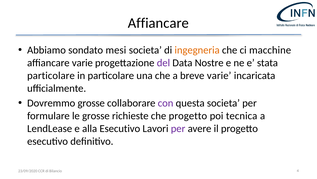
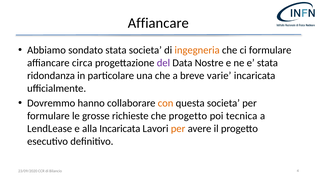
sondato mesi: mesi -> stata
ci macchine: macchine -> formulare
affiancare varie: varie -> circa
particolare at (51, 75): particolare -> ridondanza
Dovremmo grosse: grosse -> hanno
con colour: purple -> orange
alla Esecutivo: Esecutivo -> Incaricata
per at (178, 128) colour: purple -> orange
